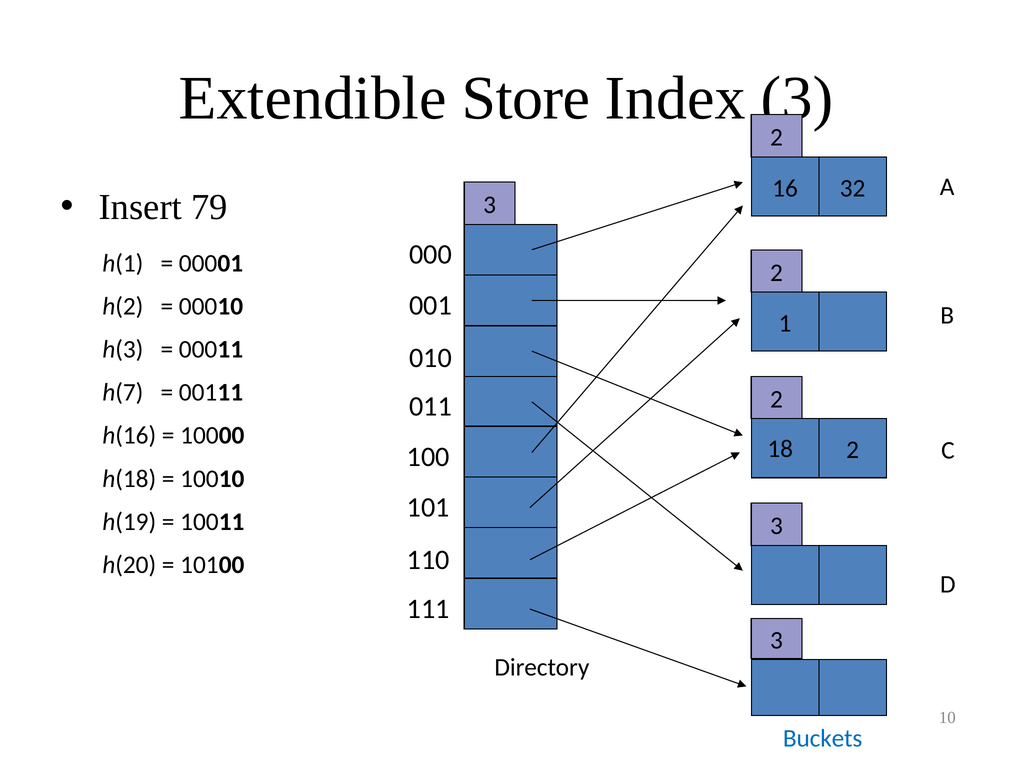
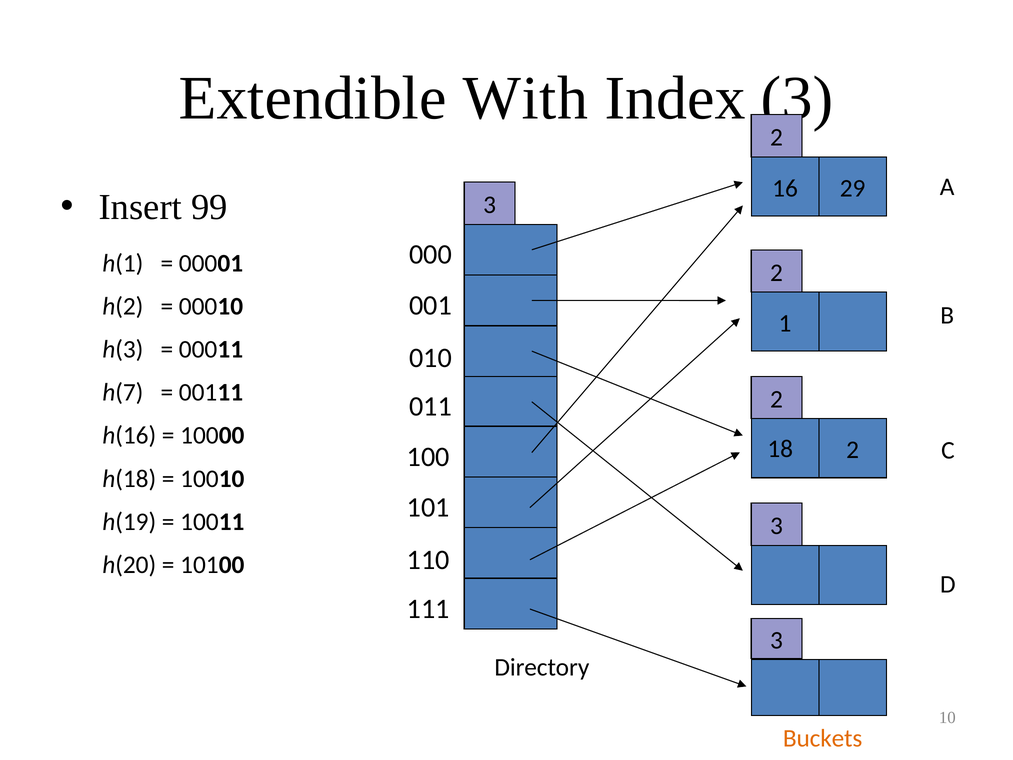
Store: Store -> With
32: 32 -> 29
79: 79 -> 99
Buckets colour: blue -> orange
